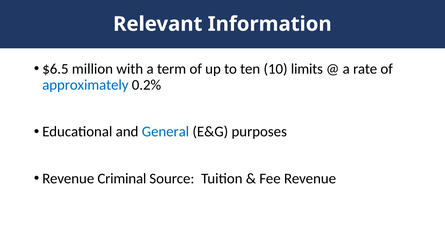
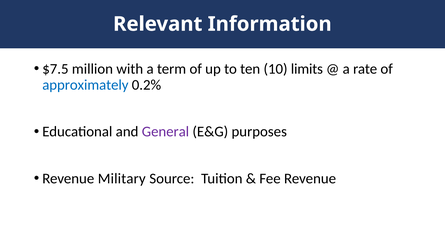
$6.5: $6.5 -> $7.5
General colour: blue -> purple
Criminal: Criminal -> Military
